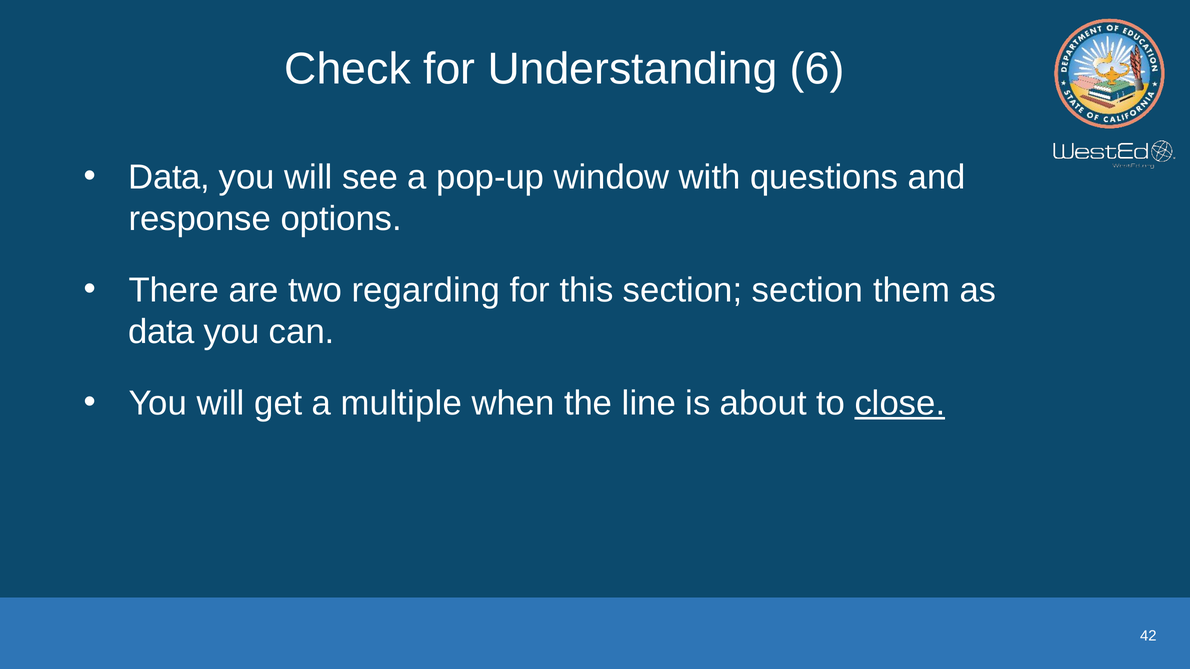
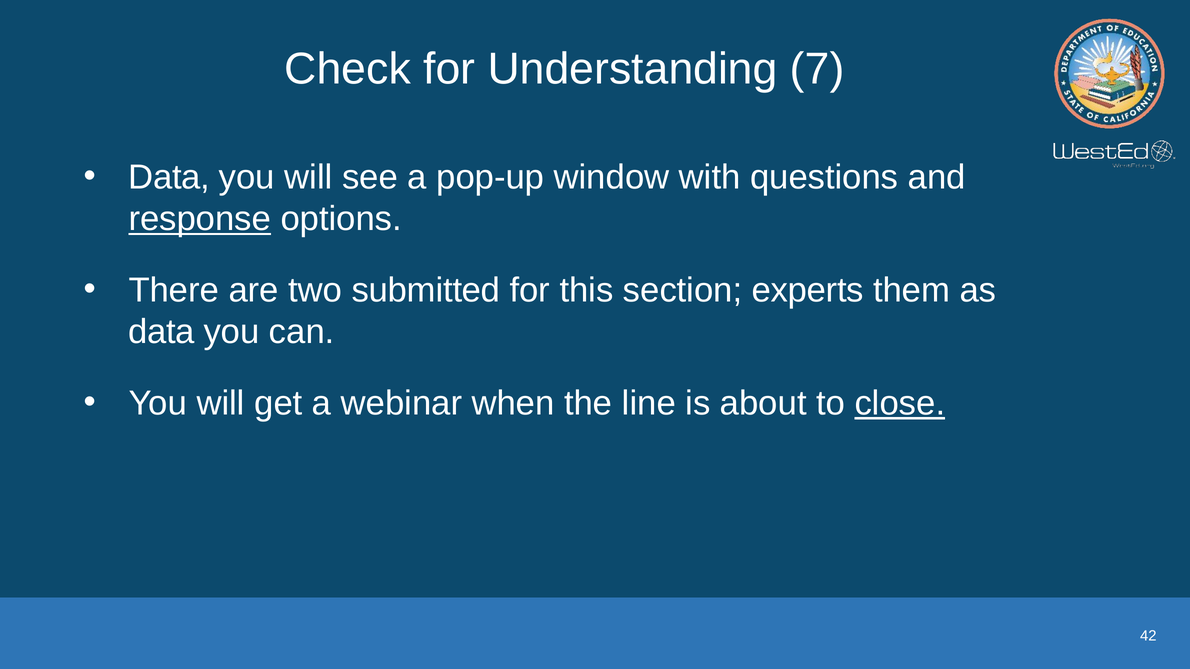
6: 6 -> 7
response underline: none -> present
regarding: regarding -> submitted
section section: section -> experts
multiple: multiple -> webinar
